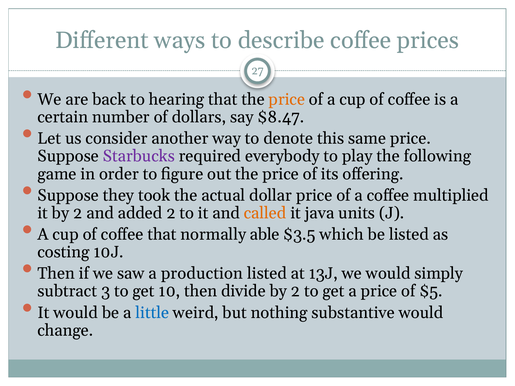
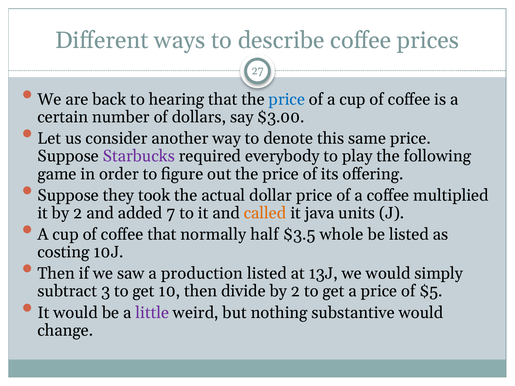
price at (287, 99) colour: orange -> blue
$8.47: $8.47 -> $3.00
added 2: 2 -> 7
able: able -> half
which: which -> whole
little colour: blue -> purple
